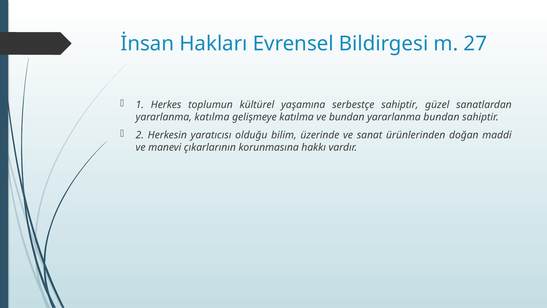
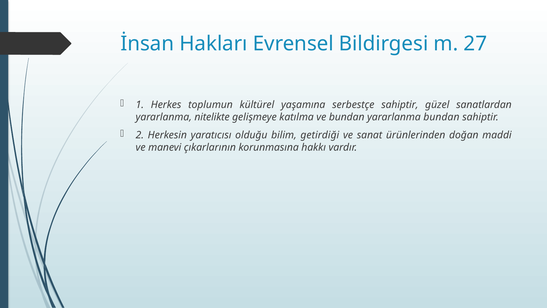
yararlanma katılma: katılma -> nitelikte
üzerinde: üzerinde -> getirdiği
